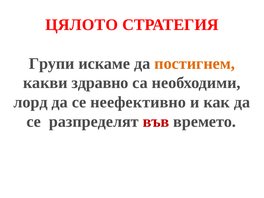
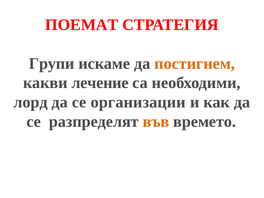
ЦЯЛОТО: ЦЯЛОТО -> ПОЕМАТ
здравно: здравно -> лечение
неефективно: неефективно -> организации
във colour: red -> orange
